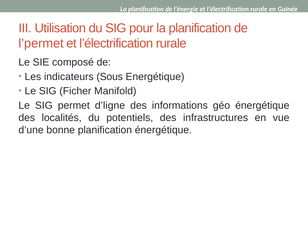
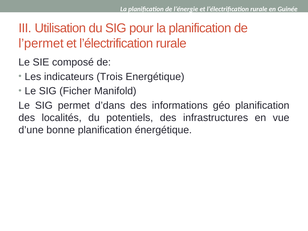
Sous: Sous -> Trois
d’ligne: d’ligne -> d’dans
géo énergétique: énergétique -> planification
